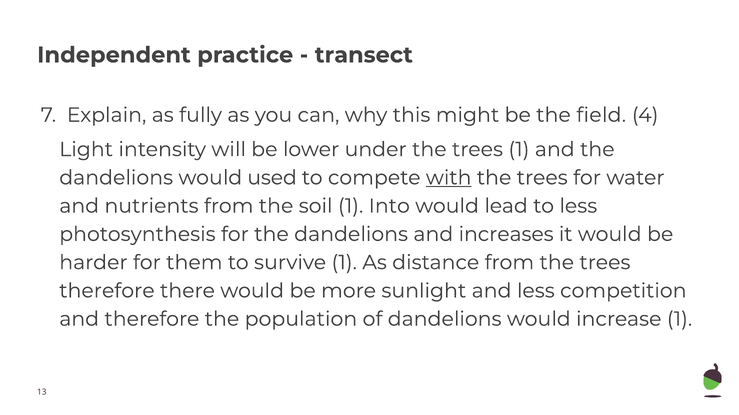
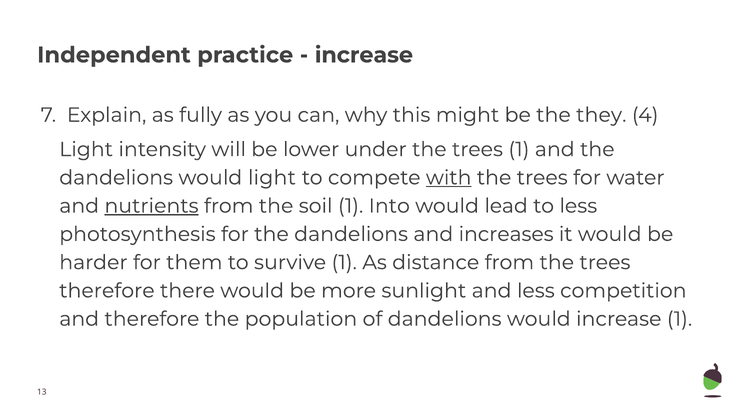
transect at (364, 55): transect -> increase
field: field -> they
would used: used -> light
nutrients underline: none -> present
